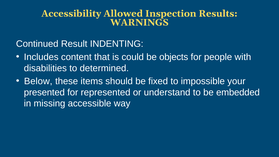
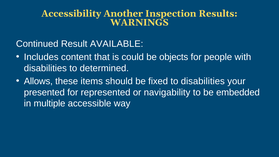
Allowed: Allowed -> Another
INDENTING: INDENTING -> AVAILABLE
Below: Below -> Allows
to impossible: impossible -> disabilities
understand: understand -> navigability
missing: missing -> multiple
